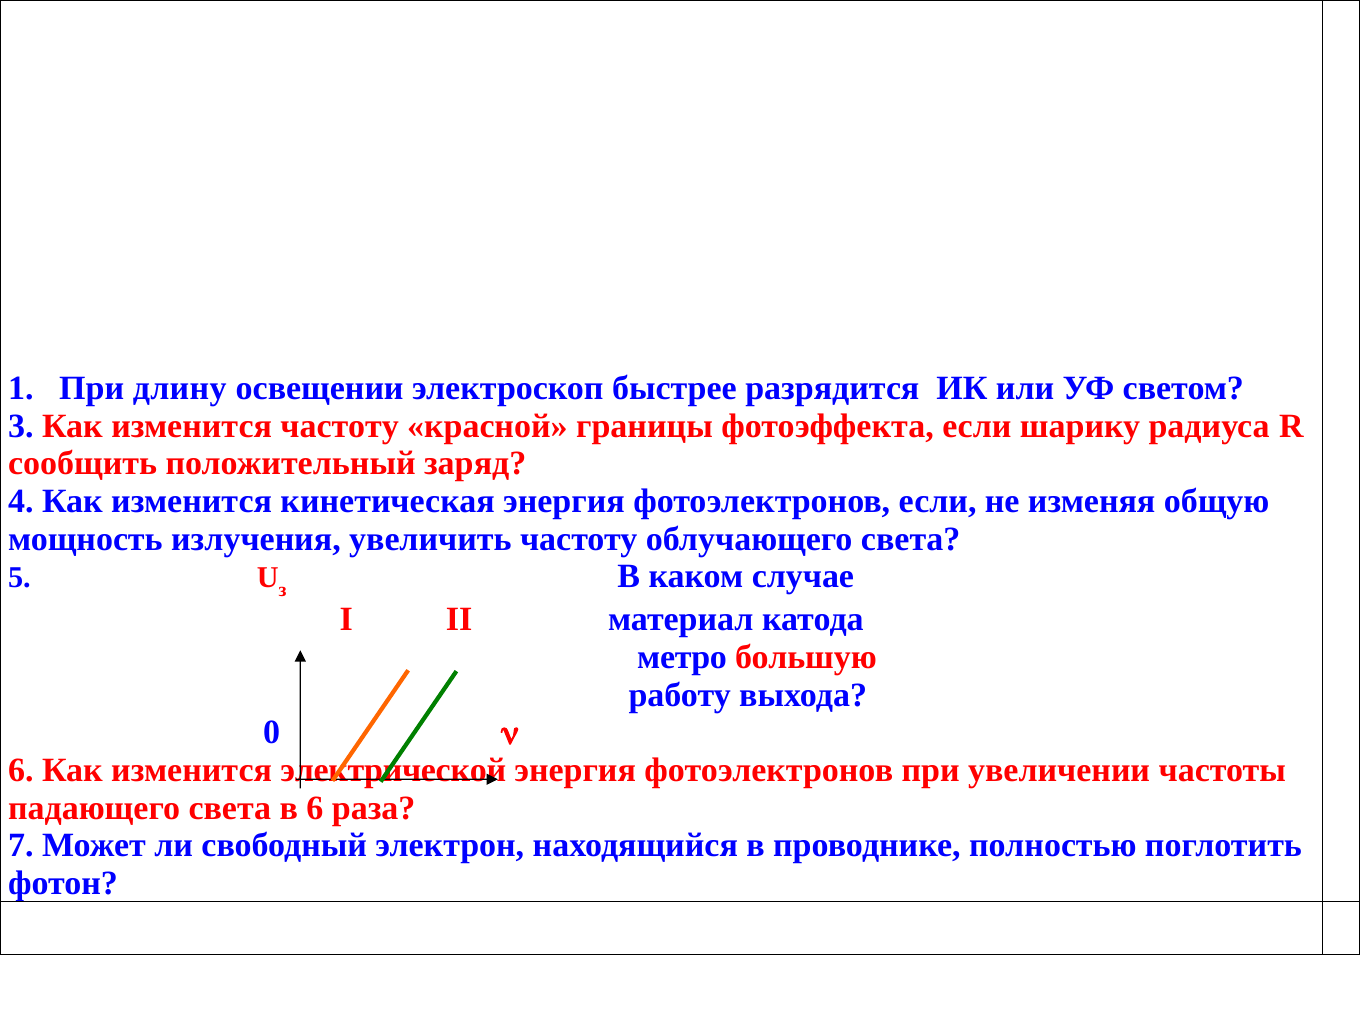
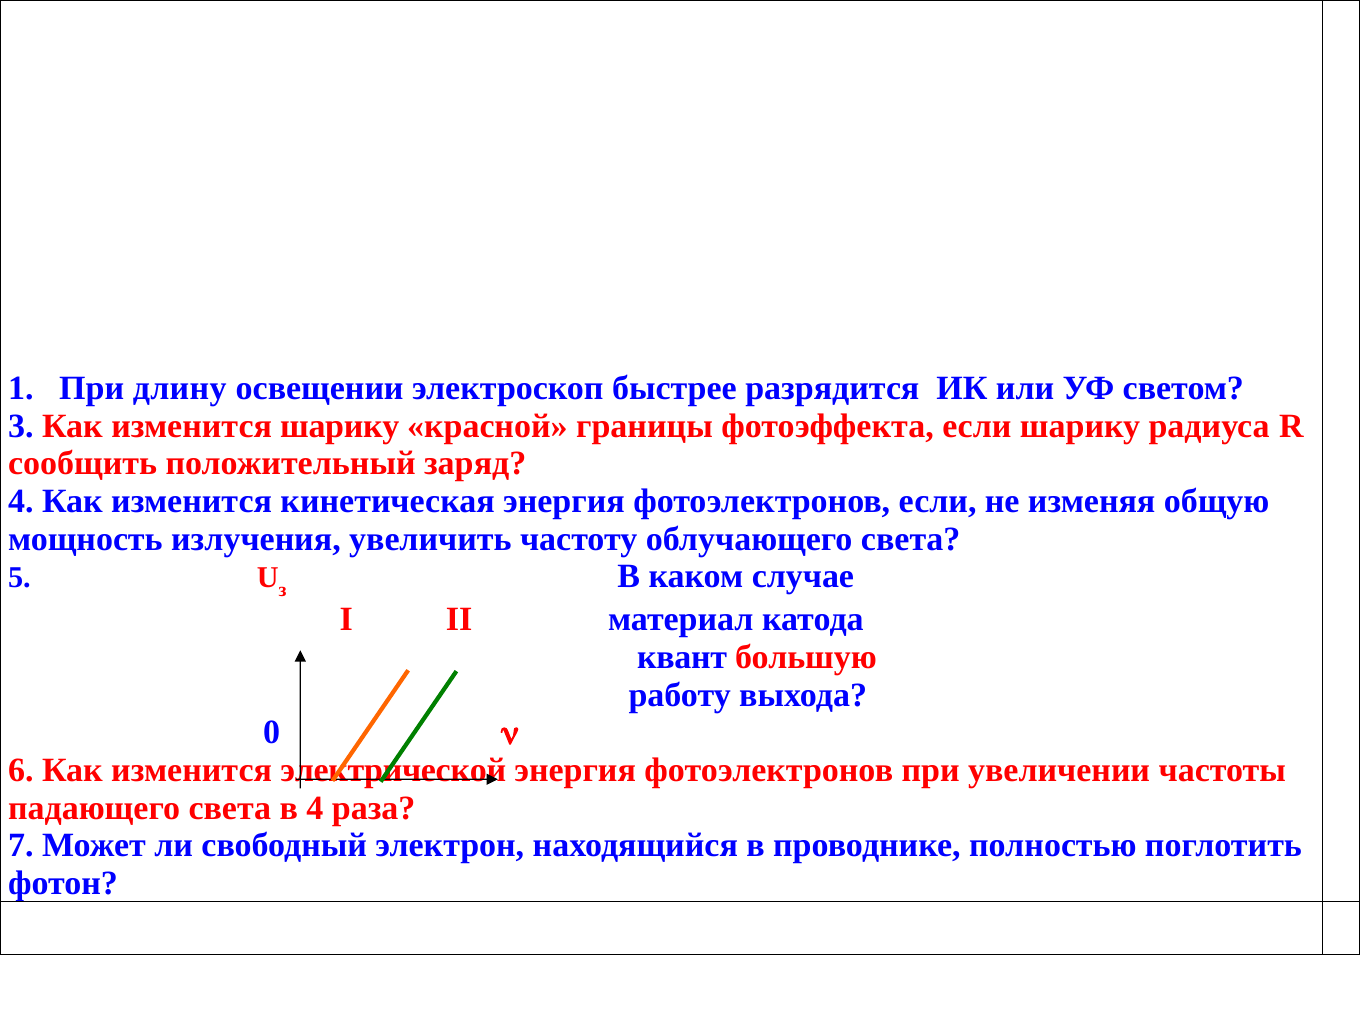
изменится частоту: частоту -> шарику
метро: метро -> квант
в 6: 6 -> 4
